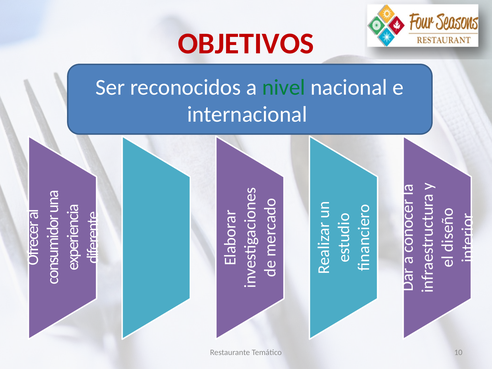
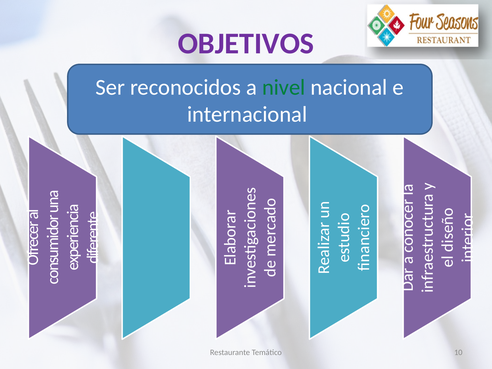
OBJETIVOS colour: red -> purple
